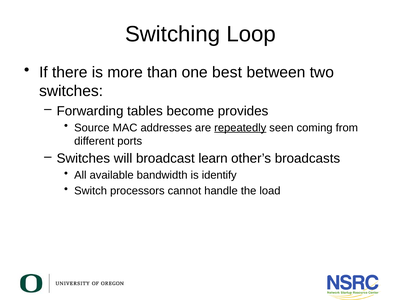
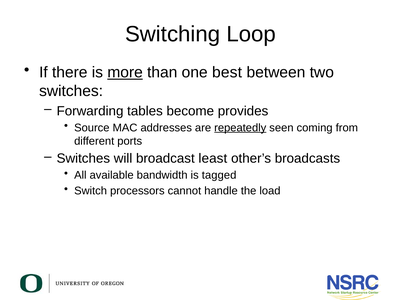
more underline: none -> present
learn: learn -> least
identify: identify -> tagged
